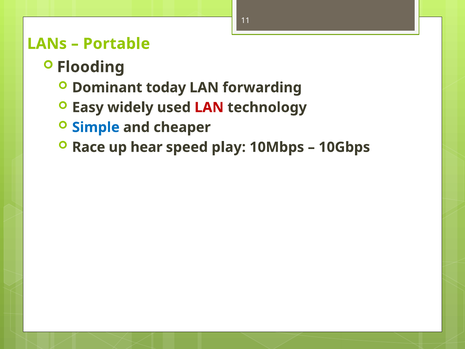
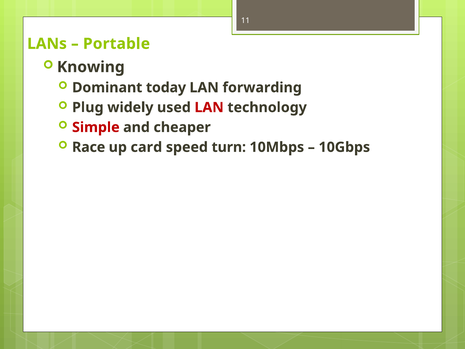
Flooding: Flooding -> Knowing
Easy: Easy -> Plug
Simple colour: blue -> red
hear: hear -> card
play: play -> turn
